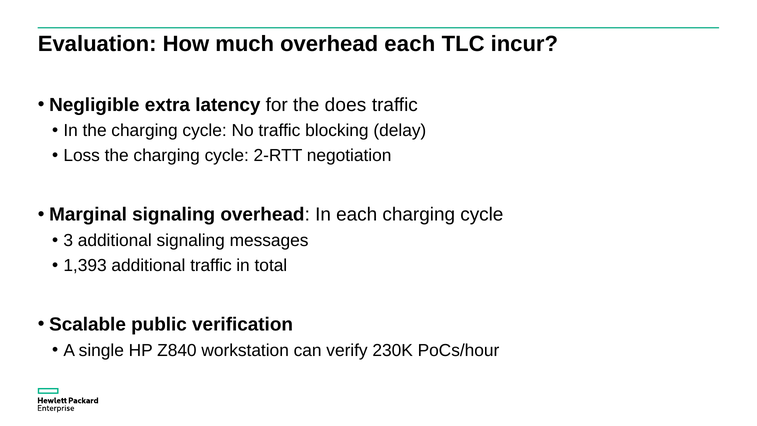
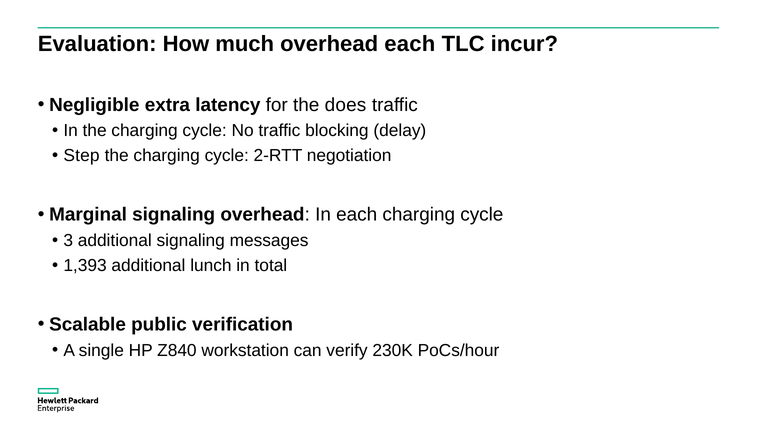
Loss: Loss -> Step
additional traffic: traffic -> lunch
